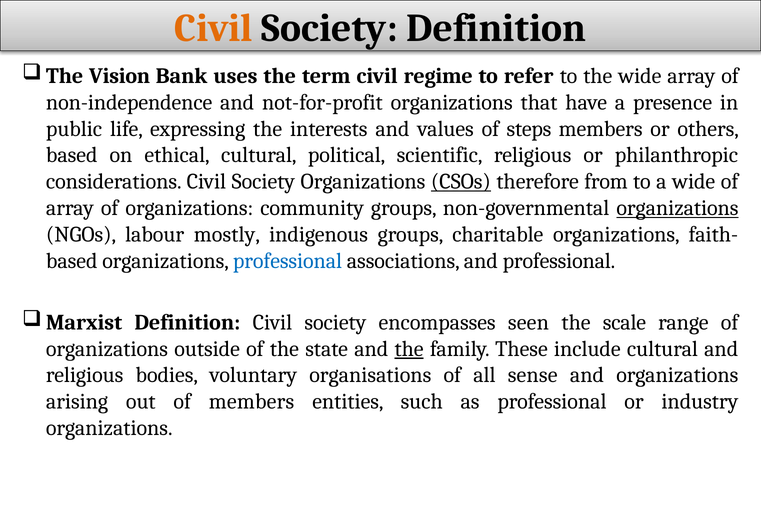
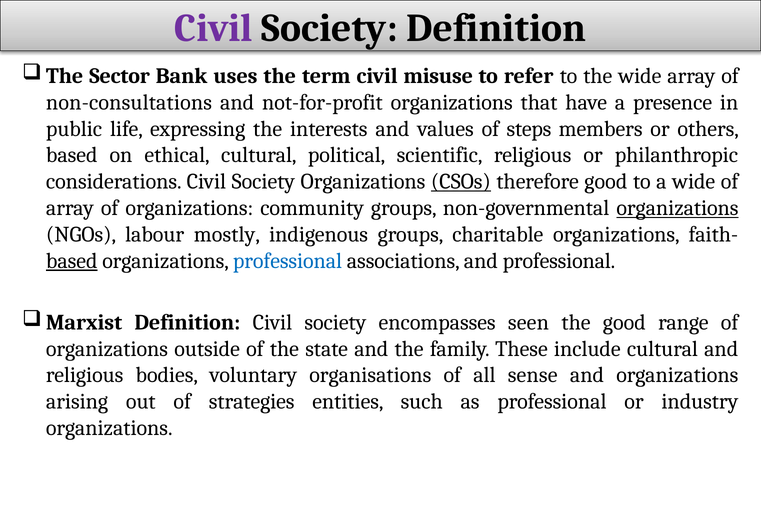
Civil at (214, 28) colour: orange -> purple
Vision: Vision -> Sector
regime: regime -> misuse
non-independence: non-independence -> non-consultations
therefore from: from -> good
based at (72, 261) underline: none -> present
the scale: scale -> good
the at (409, 349) underline: present -> none
of members: members -> strategies
